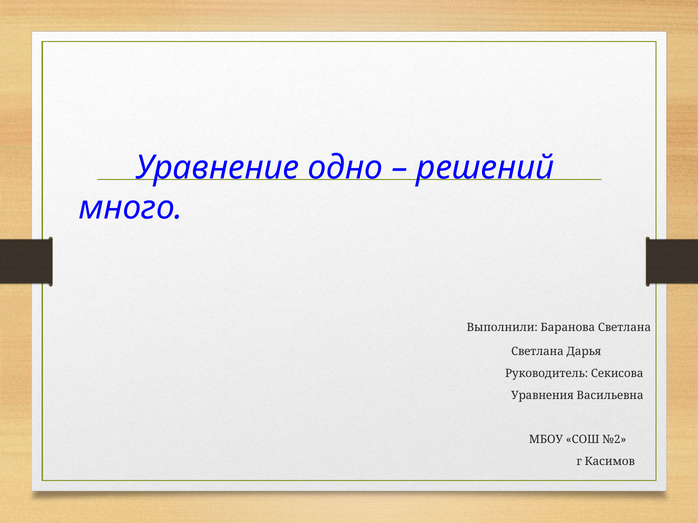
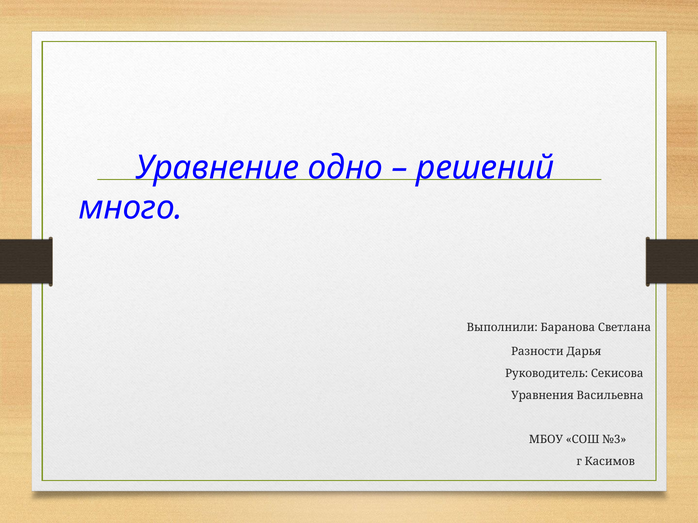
Светлана at (537, 352): Светлана -> Разности
№2: №2 -> №3
